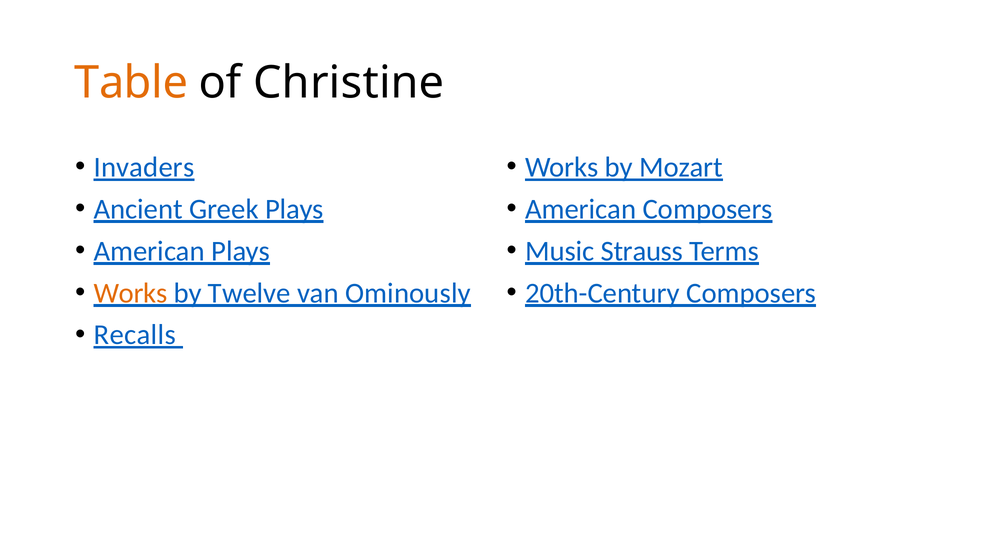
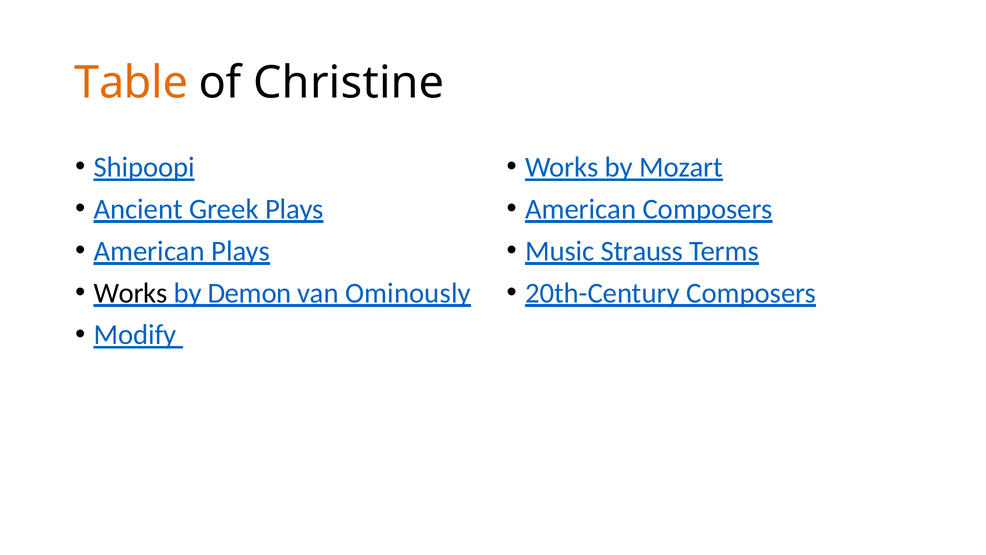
Invaders: Invaders -> Shipoopi
Works at (131, 293) colour: orange -> black
Twelve: Twelve -> Demon
Recalls: Recalls -> Modify
